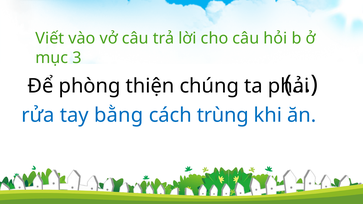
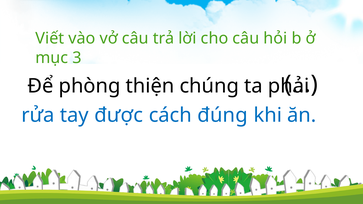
bằng: bằng -> được
trùng: trùng -> đúng
